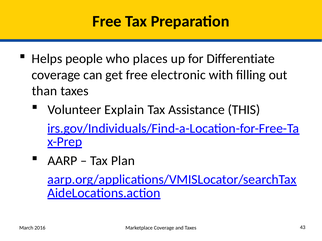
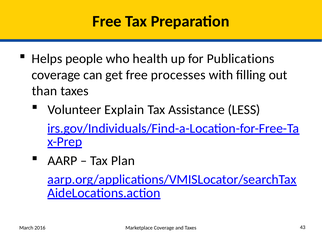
places: places -> health
Differentiate: Differentiate -> Publications
electronic: electronic -> processes
THIS: THIS -> LESS
